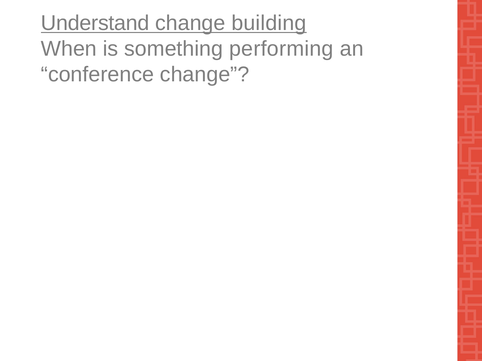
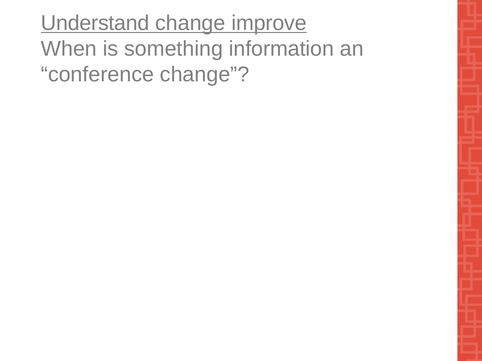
building: building -> improve
performing: performing -> information
